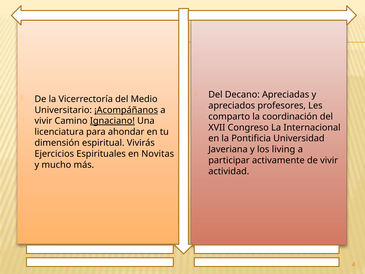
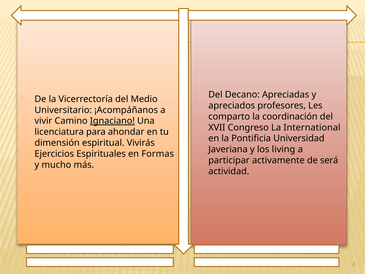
¡Acompáñanos underline: present -> none
Internacional: Internacional -> International
Novitas: Novitas -> Formas
de vivir: vivir -> será
